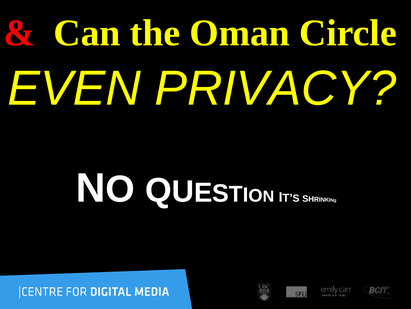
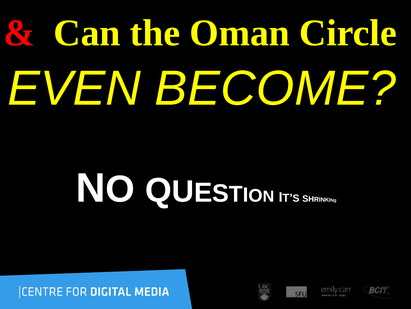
PRIVACY: PRIVACY -> BECOME
